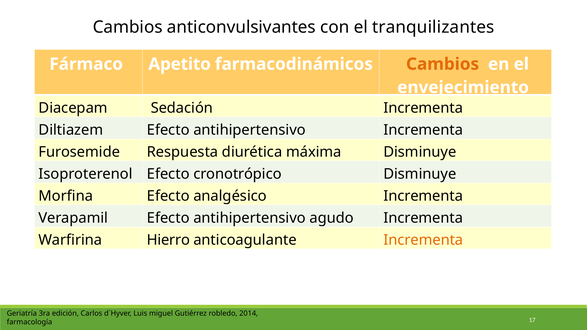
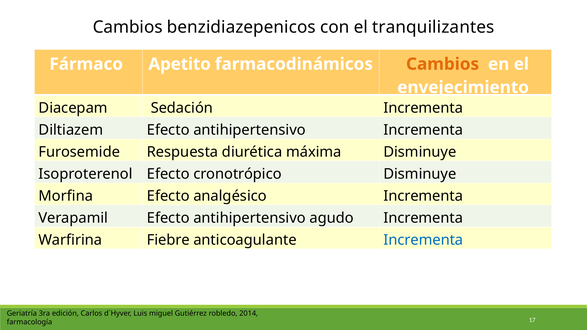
anticonvulsivantes: anticonvulsivantes -> benzidiazepenicos
Hierro: Hierro -> Fiebre
Incrementa at (423, 240) colour: orange -> blue
